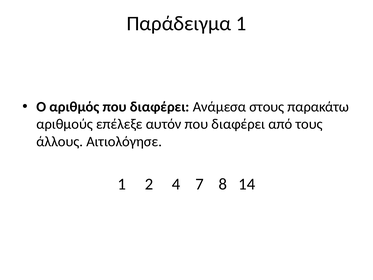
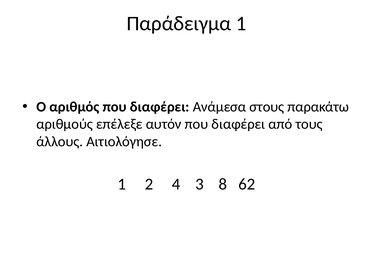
7: 7 -> 3
14: 14 -> 62
